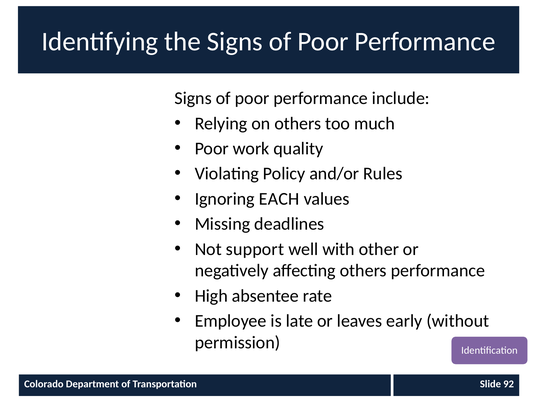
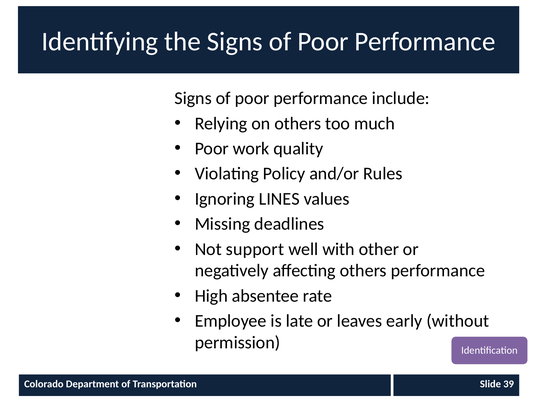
EACH: EACH -> LINES
92: 92 -> 39
